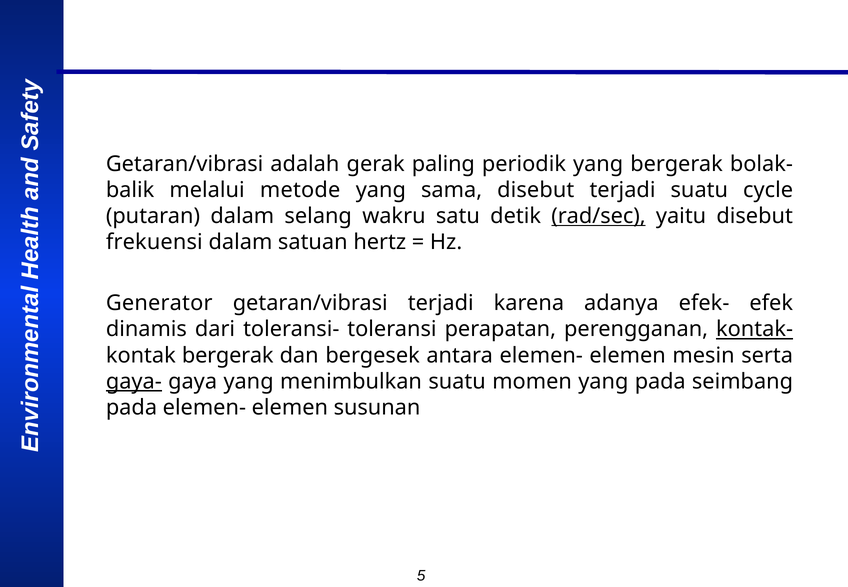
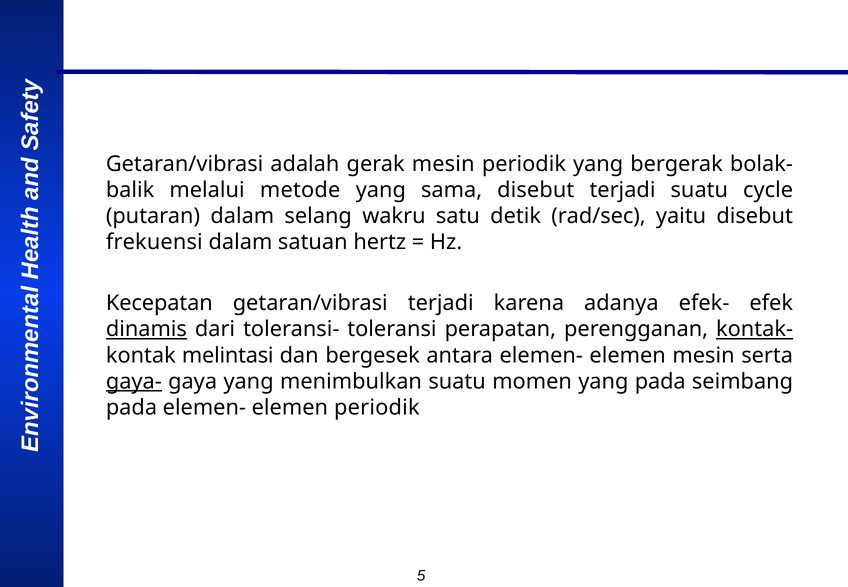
gerak paling: paling -> mesin
rad/sec underline: present -> none
Generator: Generator -> Kecepatan
dinamis underline: none -> present
kontak bergerak: bergerak -> melintasi
elemen susunan: susunan -> periodik
